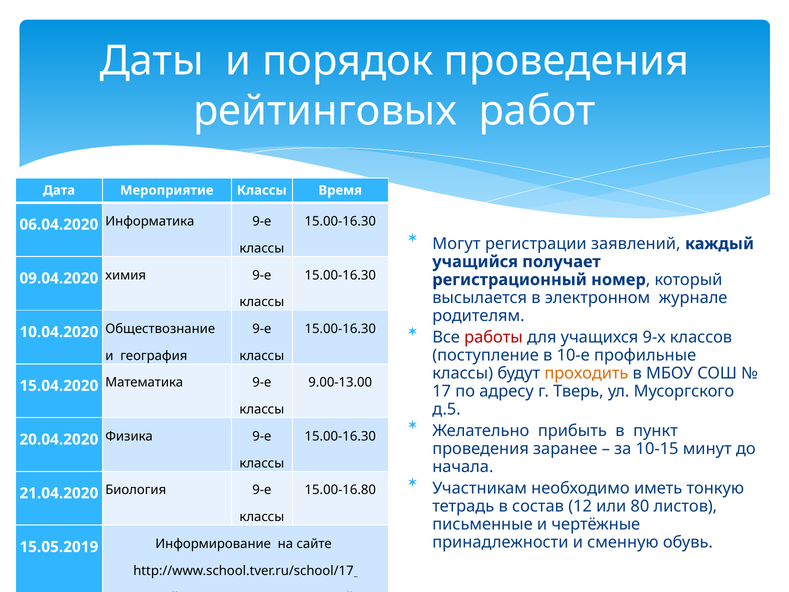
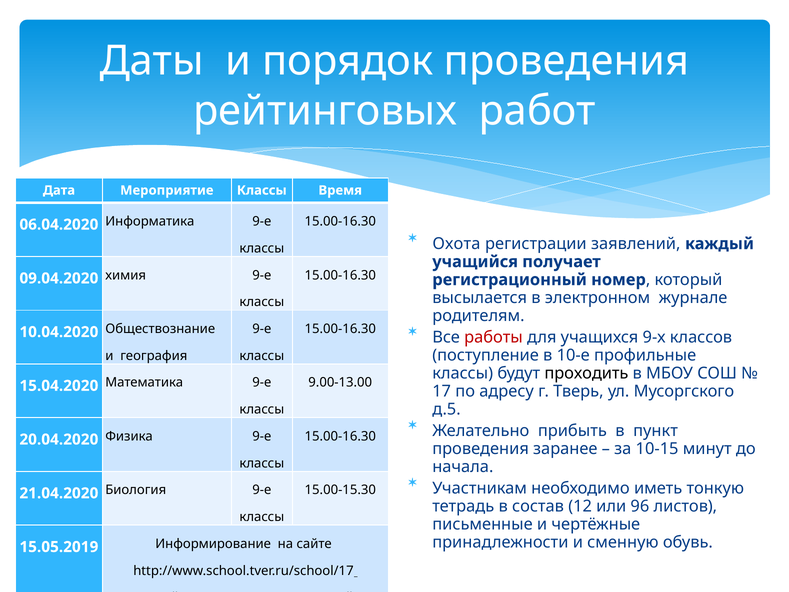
Могут: Могут -> Охота
проходить colour: orange -> black
15.00-16.80: 15.00-16.80 -> 15.00-15.30
80: 80 -> 96
